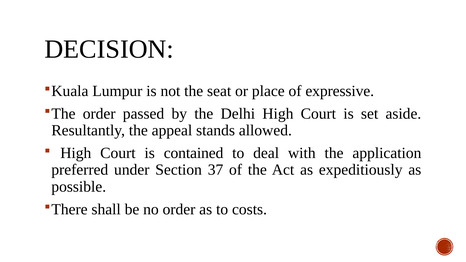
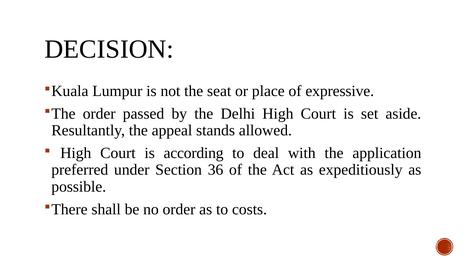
contained: contained -> according
37: 37 -> 36
